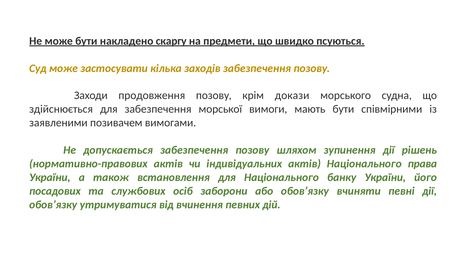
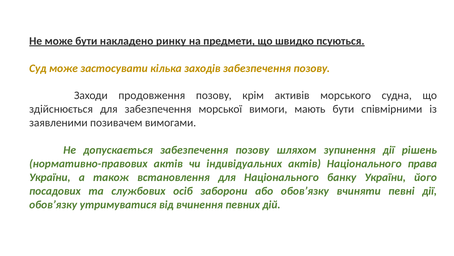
скаргу: скаргу -> ринку
докази: докази -> активів
